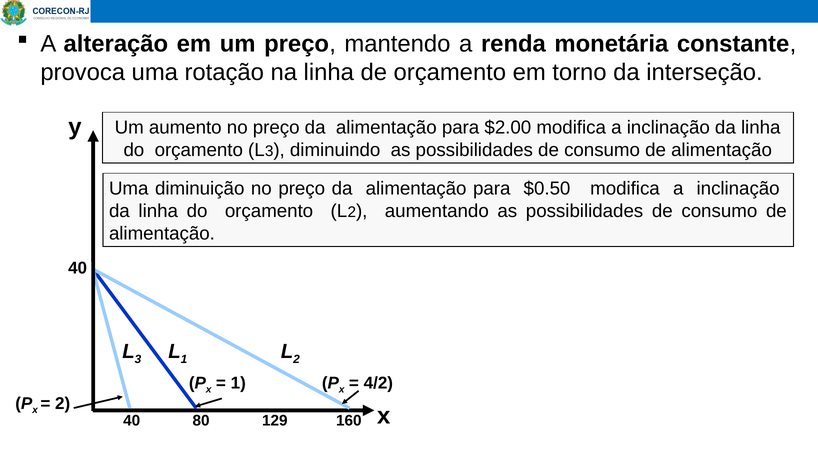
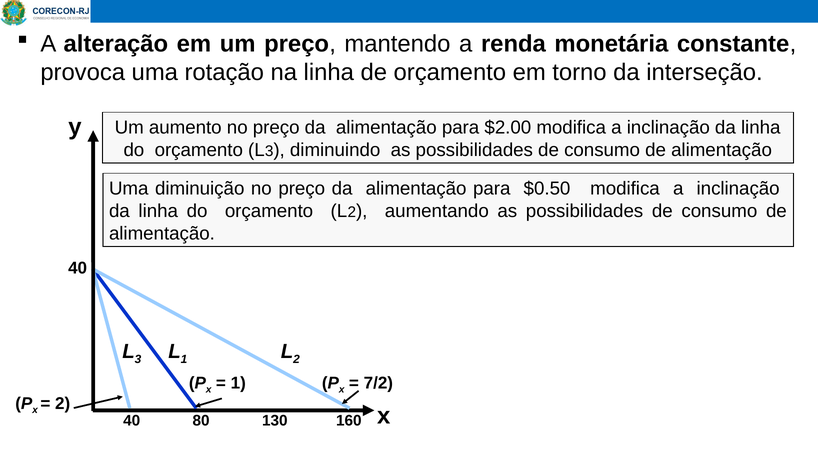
4/2: 4/2 -> 7/2
129: 129 -> 130
